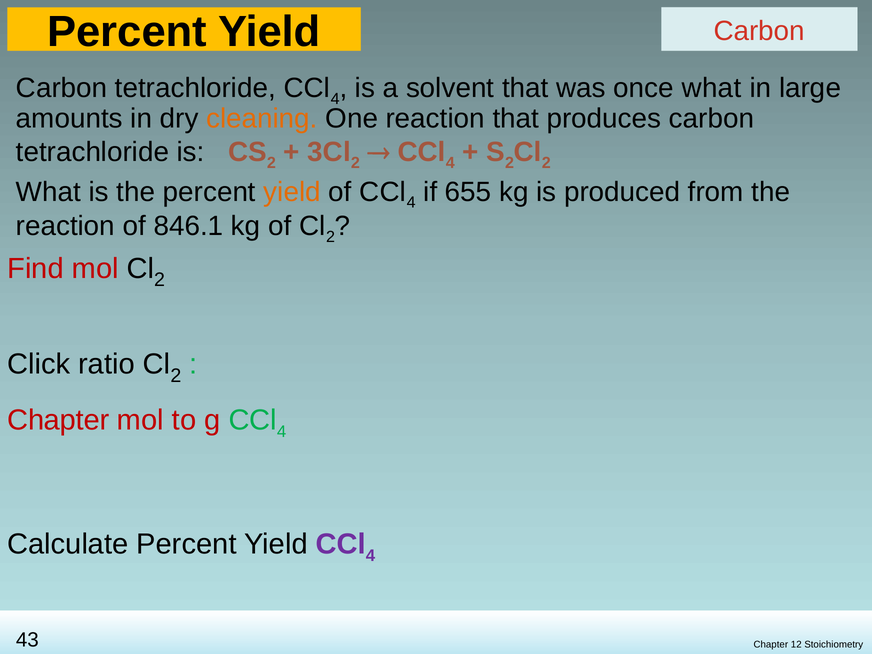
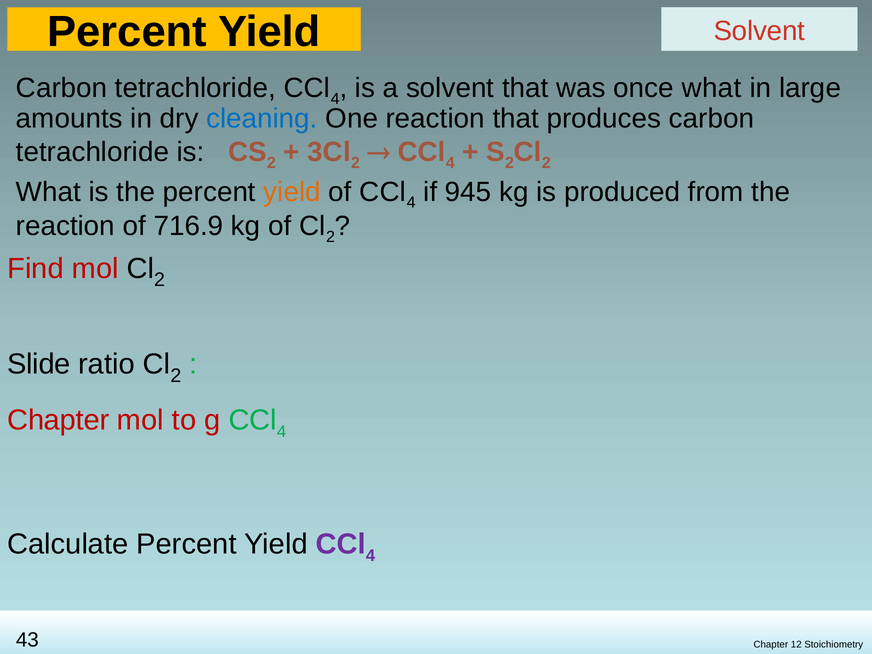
Carbon at (759, 31): Carbon -> Solvent
cleaning colour: orange -> blue
655: 655 -> 945
846.1: 846.1 -> 716.9
Click: Click -> Slide
